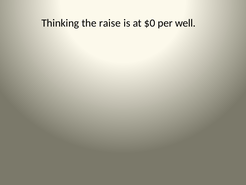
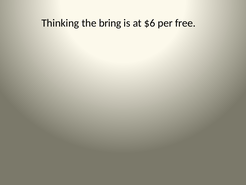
raise: raise -> bring
$0: $0 -> $6
well: well -> free
